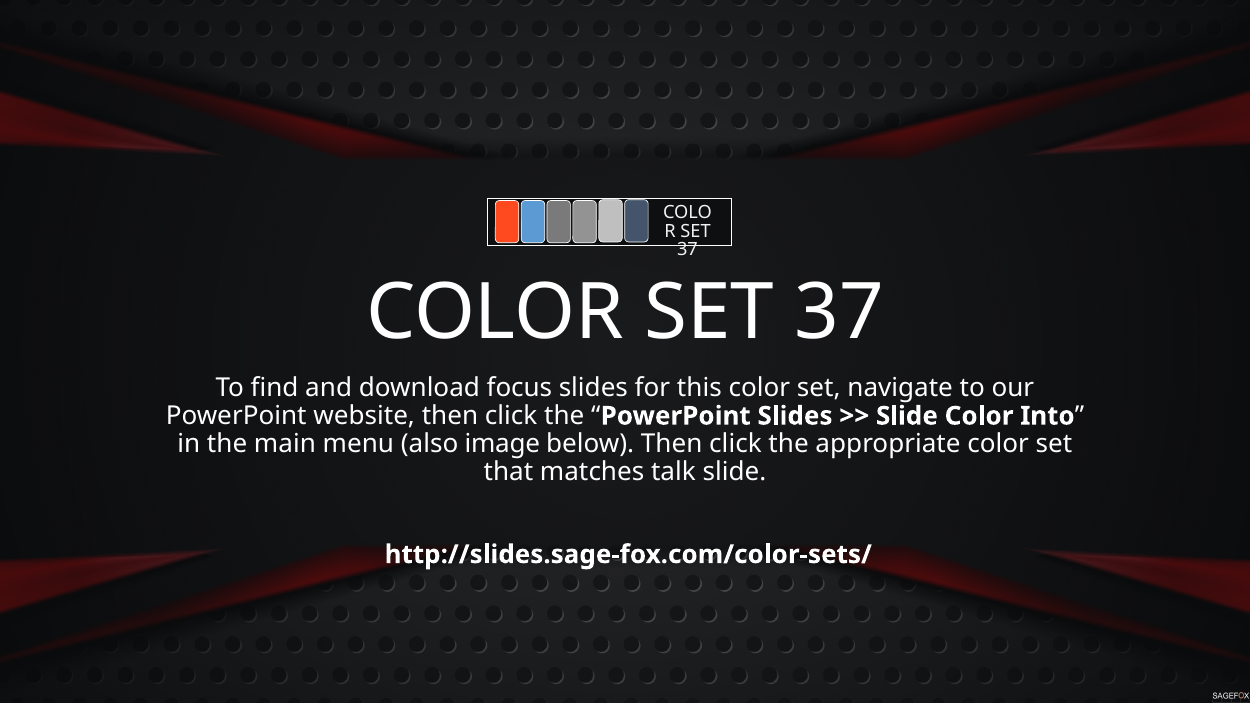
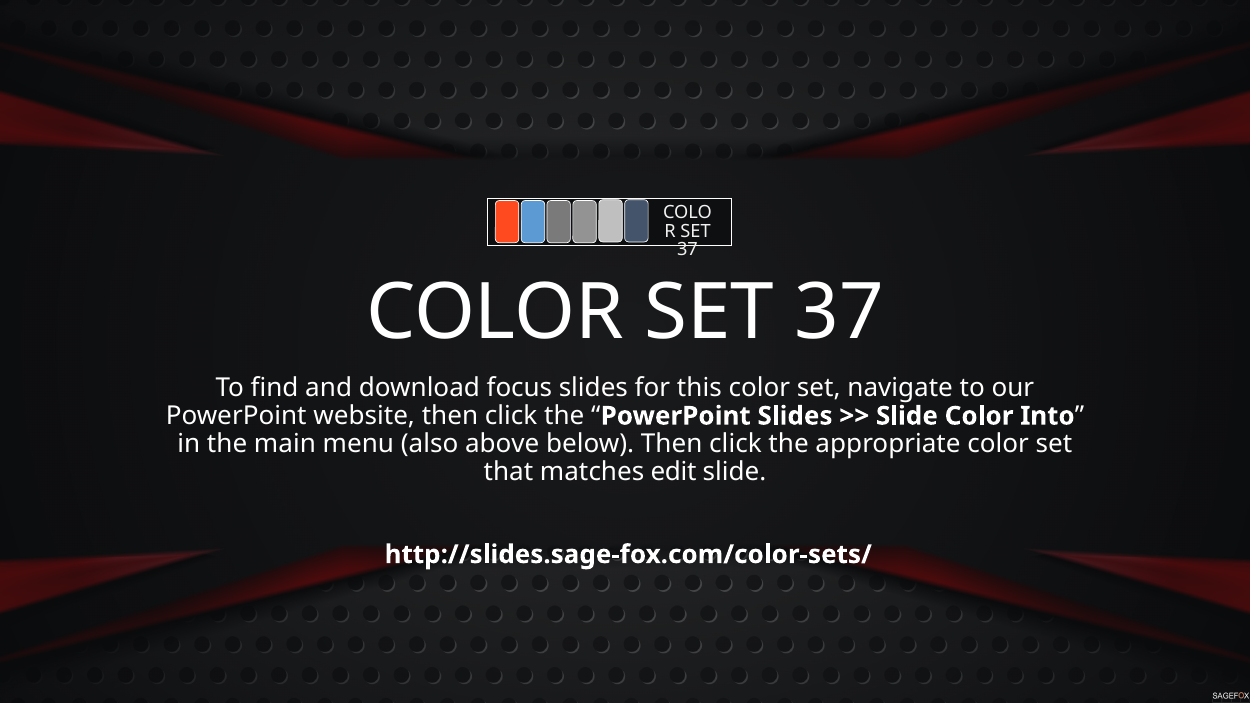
image: image -> above
talk: talk -> edit
